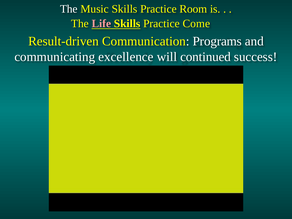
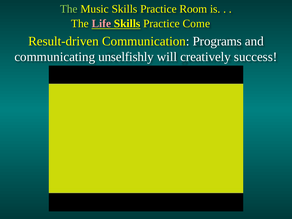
The at (69, 9) colour: white -> light green
excellence: excellence -> unselfishly
continued: continued -> creatively
